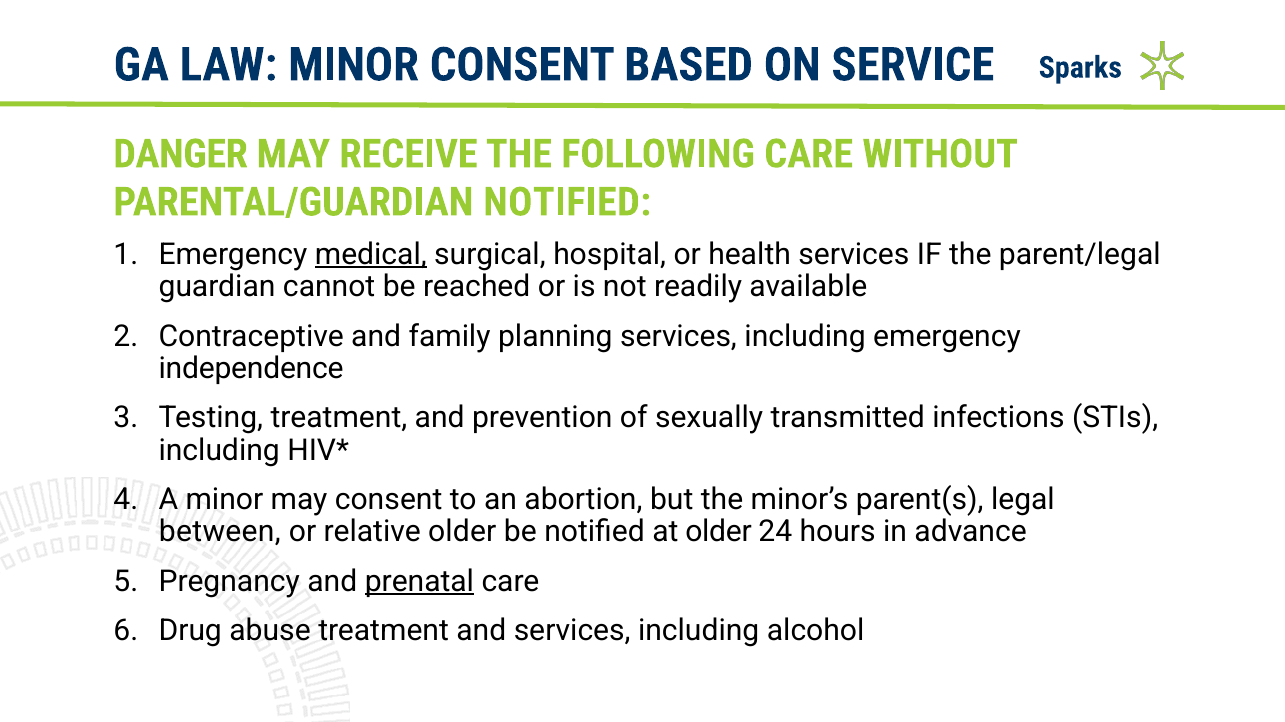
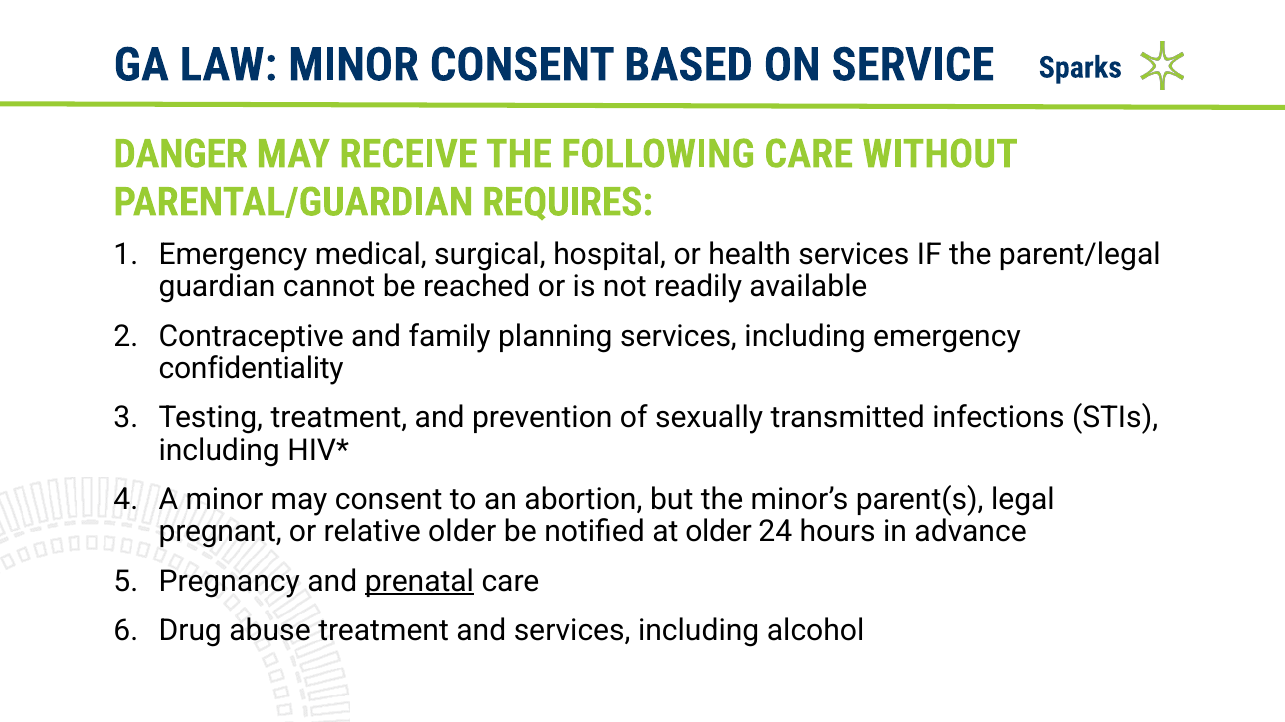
PARENTAL/GUARDIAN NOTIFIED: NOTIFIED -> REQUIRES
medical underline: present -> none
independence: independence -> confidentiality
between: between -> pregnant
